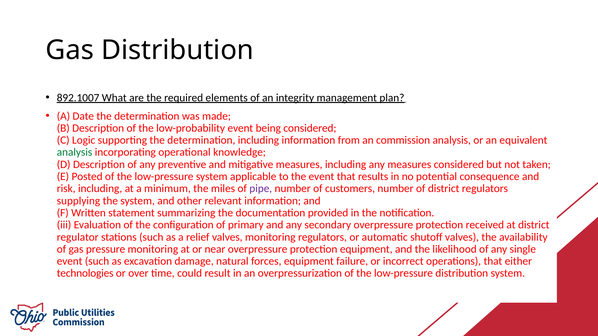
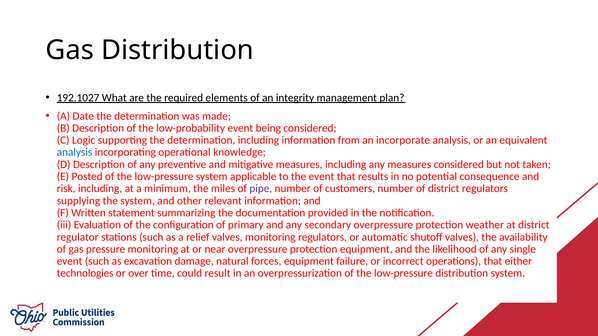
892.1007: 892.1007 -> 192.1027
commission: commission -> incorporate
analysis at (75, 152) colour: green -> blue
received: received -> weather
